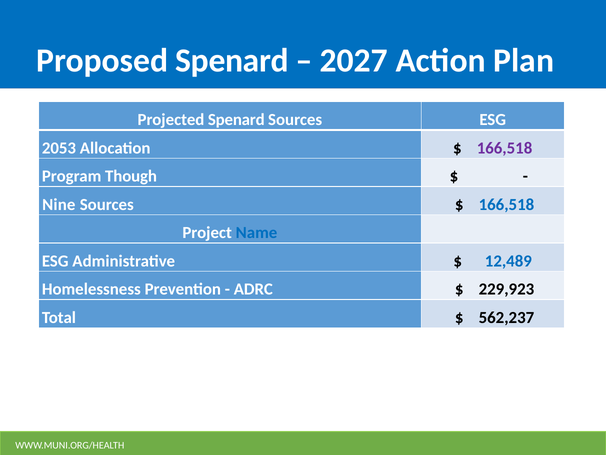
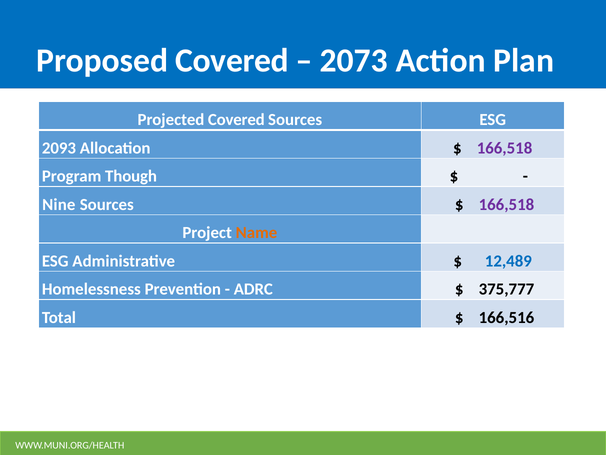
Proposed Spenard: Spenard -> Covered
2027: 2027 -> 2073
Projected Spenard: Spenard -> Covered
2053: 2053 -> 2093
166,518 at (506, 204) colour: blue -> purple
Name colour: blue -> orange
229,923: 229,923 -> 375,777
562,237: 562,237 -> 166,516
